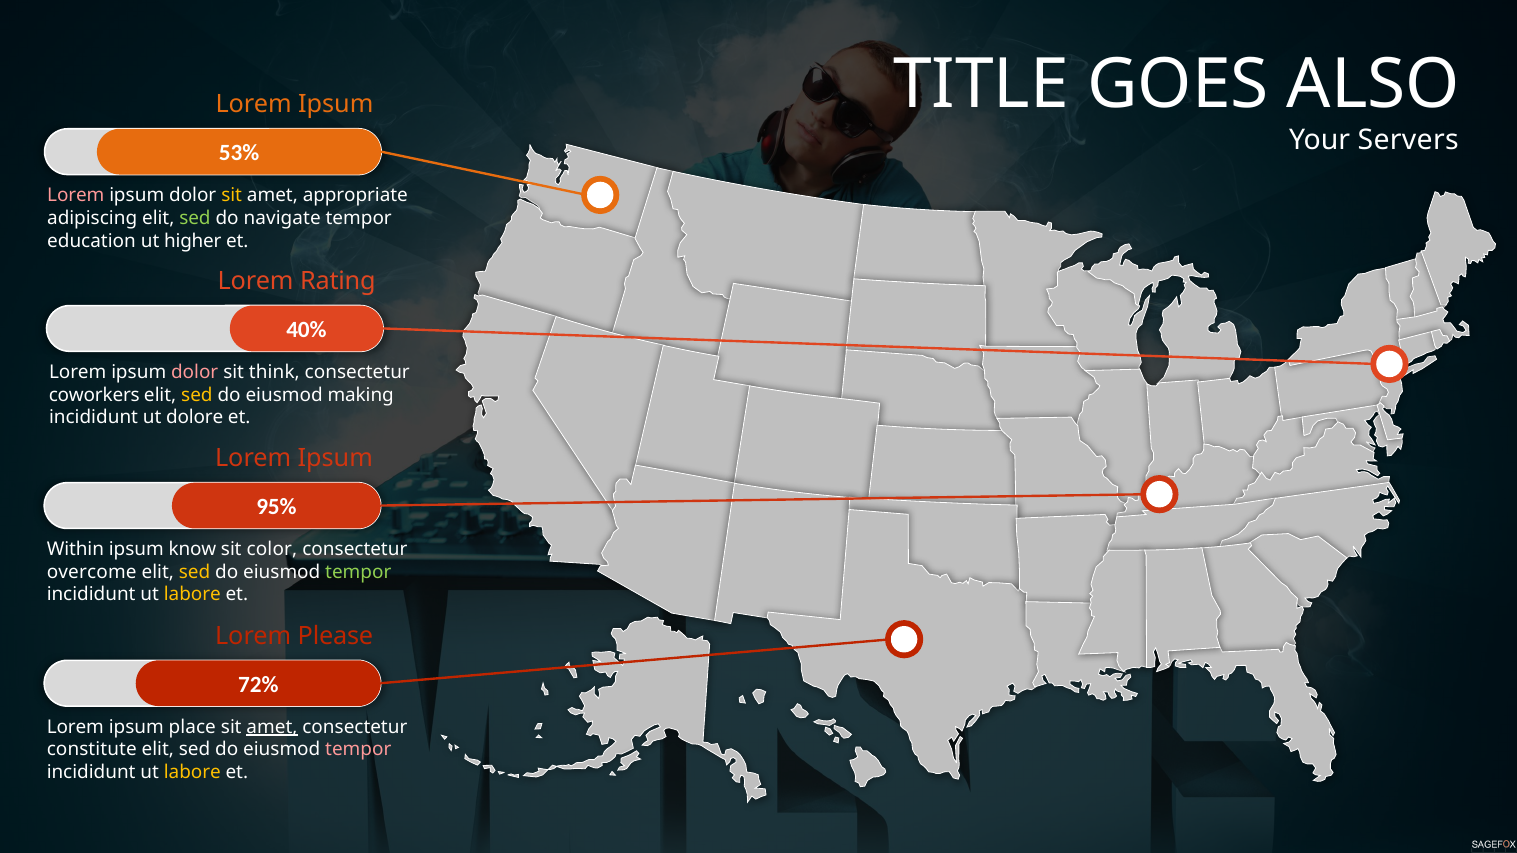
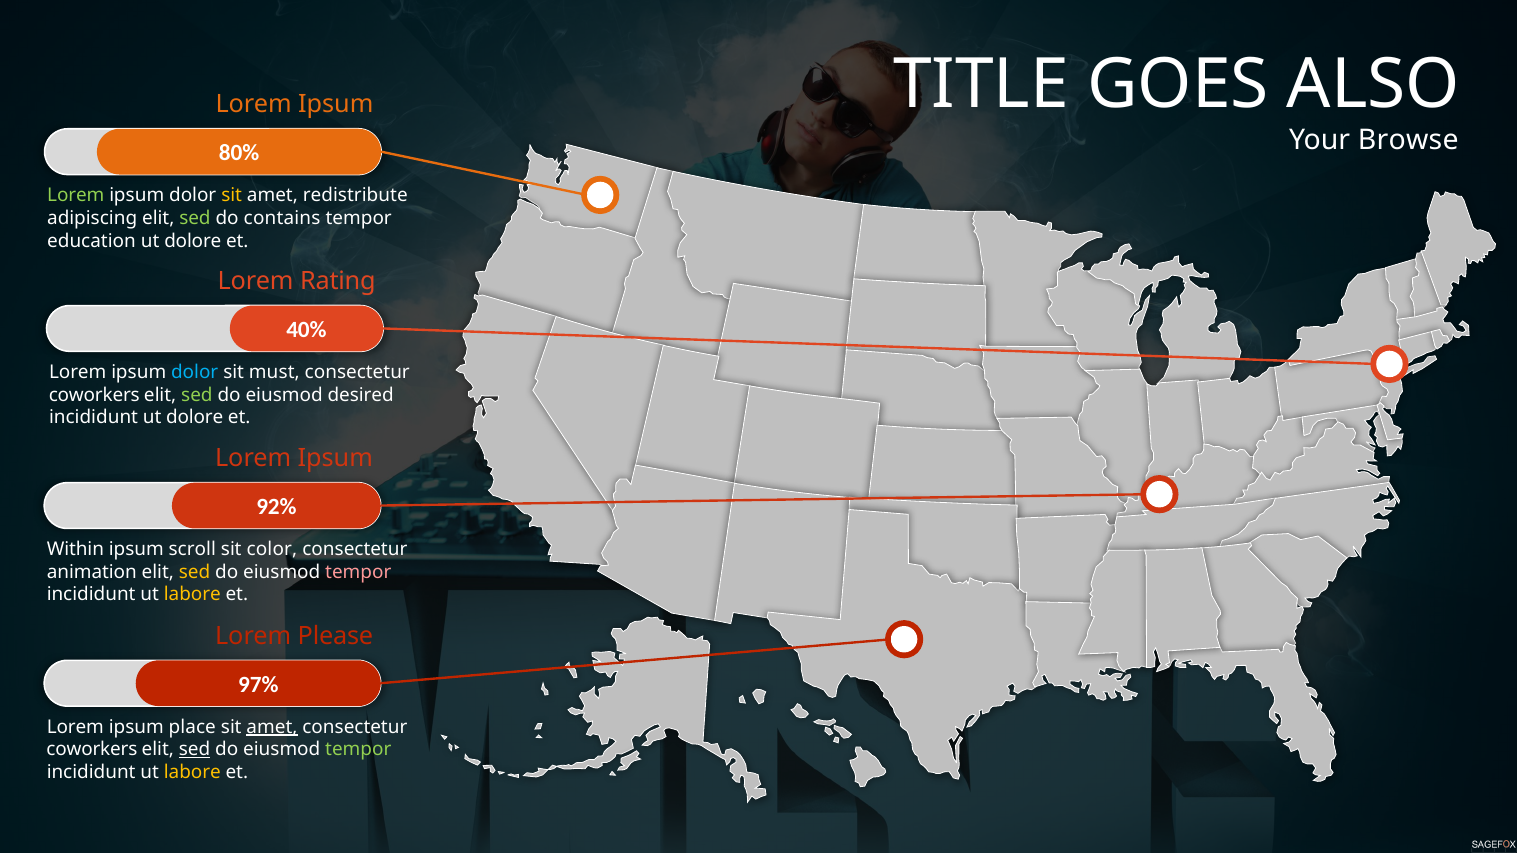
Servers: Servers -> Browse
53%: 53% -> 80%
Lorem at (76, 195) colour: pink -> light green
appropriate: appropriate -> redistribute
navigate: navigate -> contains
higher at (193, 241): higher -> dolore
dolor at (195, 372) colour: pink -> light blue
think: think -> must
sed at (197, 395) colour: yellow -> light green
making: making -> desired
95%: 95% -> 92%
know: know -> scroll
overcome: overcome -> animation
tempor at (358, 572) colour: light green -> pink
72%: 72% -> 97%
constitute at (92, 750): constitute -> coworkers
sed at (195, 750) underline: none -> present
tempor at (358, 750) colour: pink -> light green
